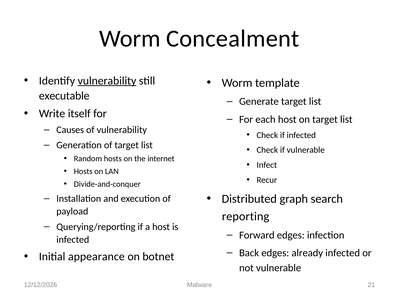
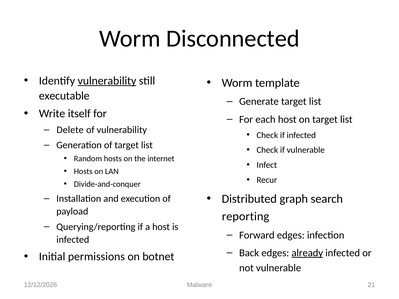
Concealment: Concealment -> Disconnected
Causes: Causes -> Delete
already underline: none -> present
appearance: appearance -> permissions
